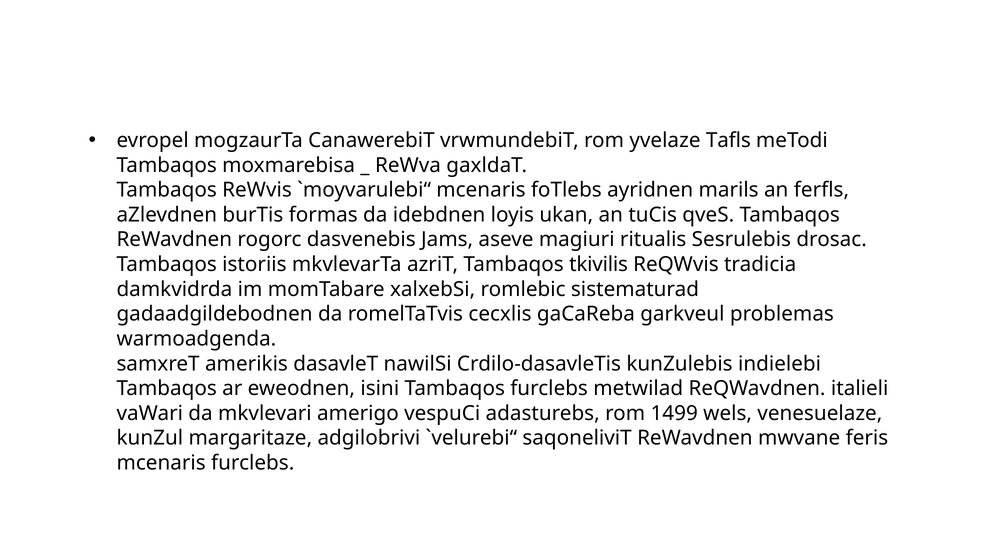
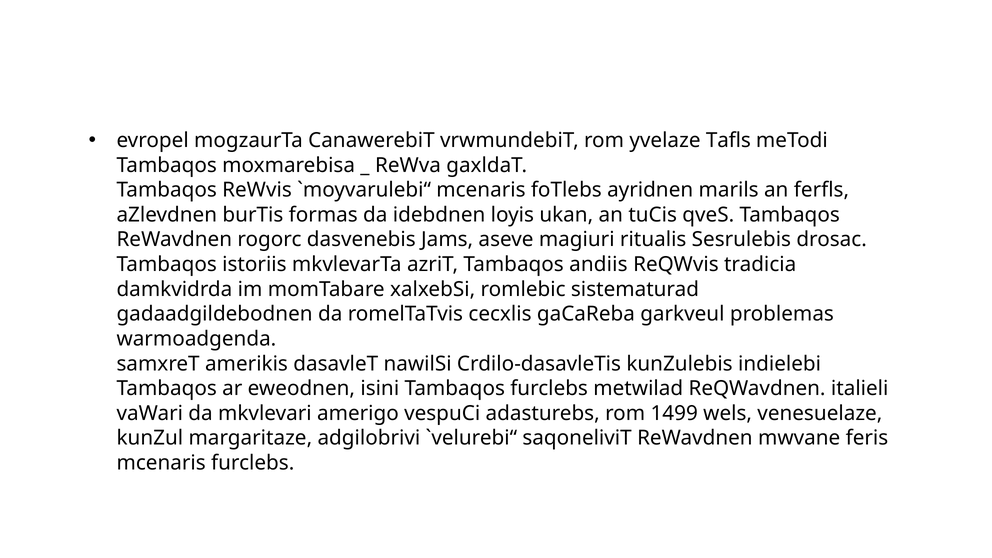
tkivilis: tkivilis -> andiis
